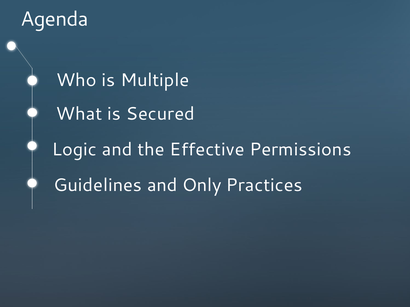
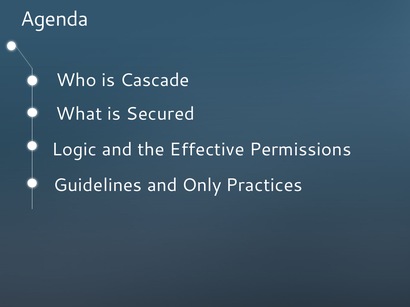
Multiple: Multiple -> Cascade
